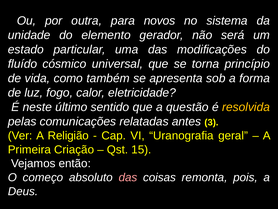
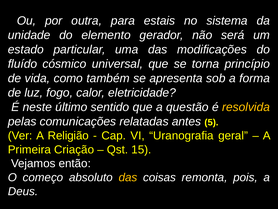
novos: novos -> estais
3: 3 -> 5
das at (128, 177) colour: pink -> yellow
